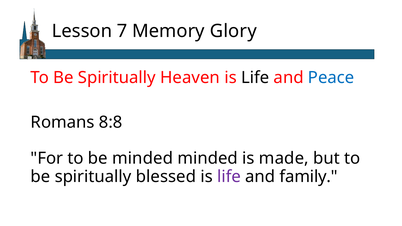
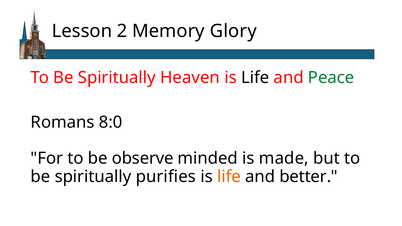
7: 7 -> 2
Peace colour: blue -> green
8:8: 8:8 -> 8:0
be minded: minded -> observe
blessed: blessed -> purifies
life at (229, 177) colour: purple -> orange
family: family -> better
